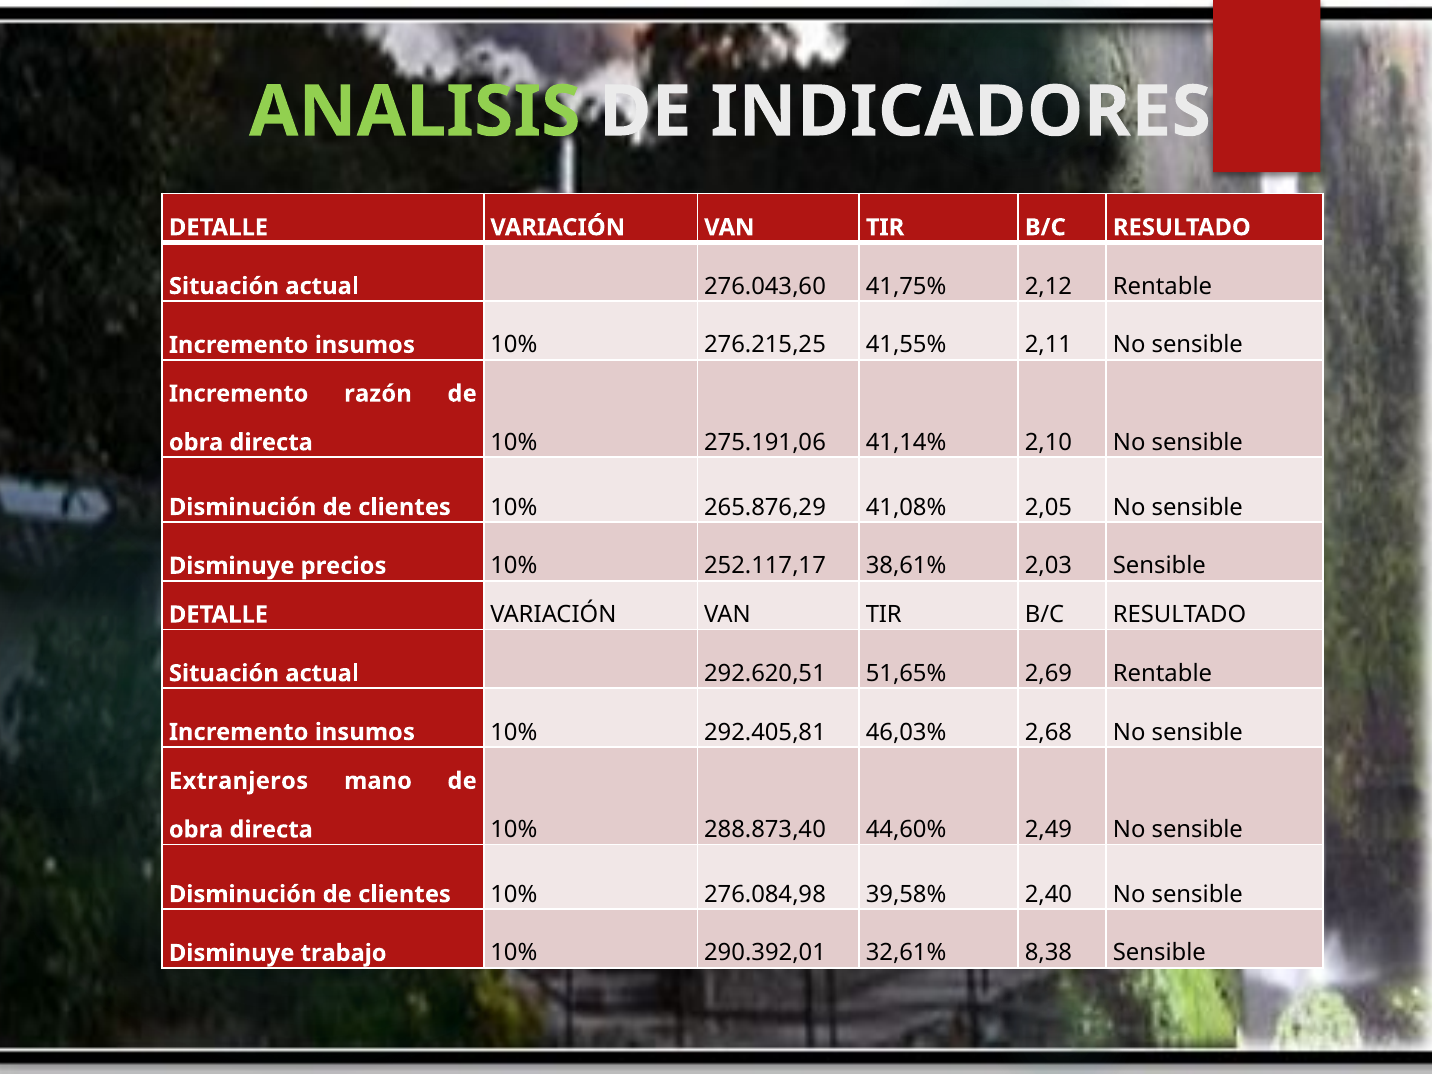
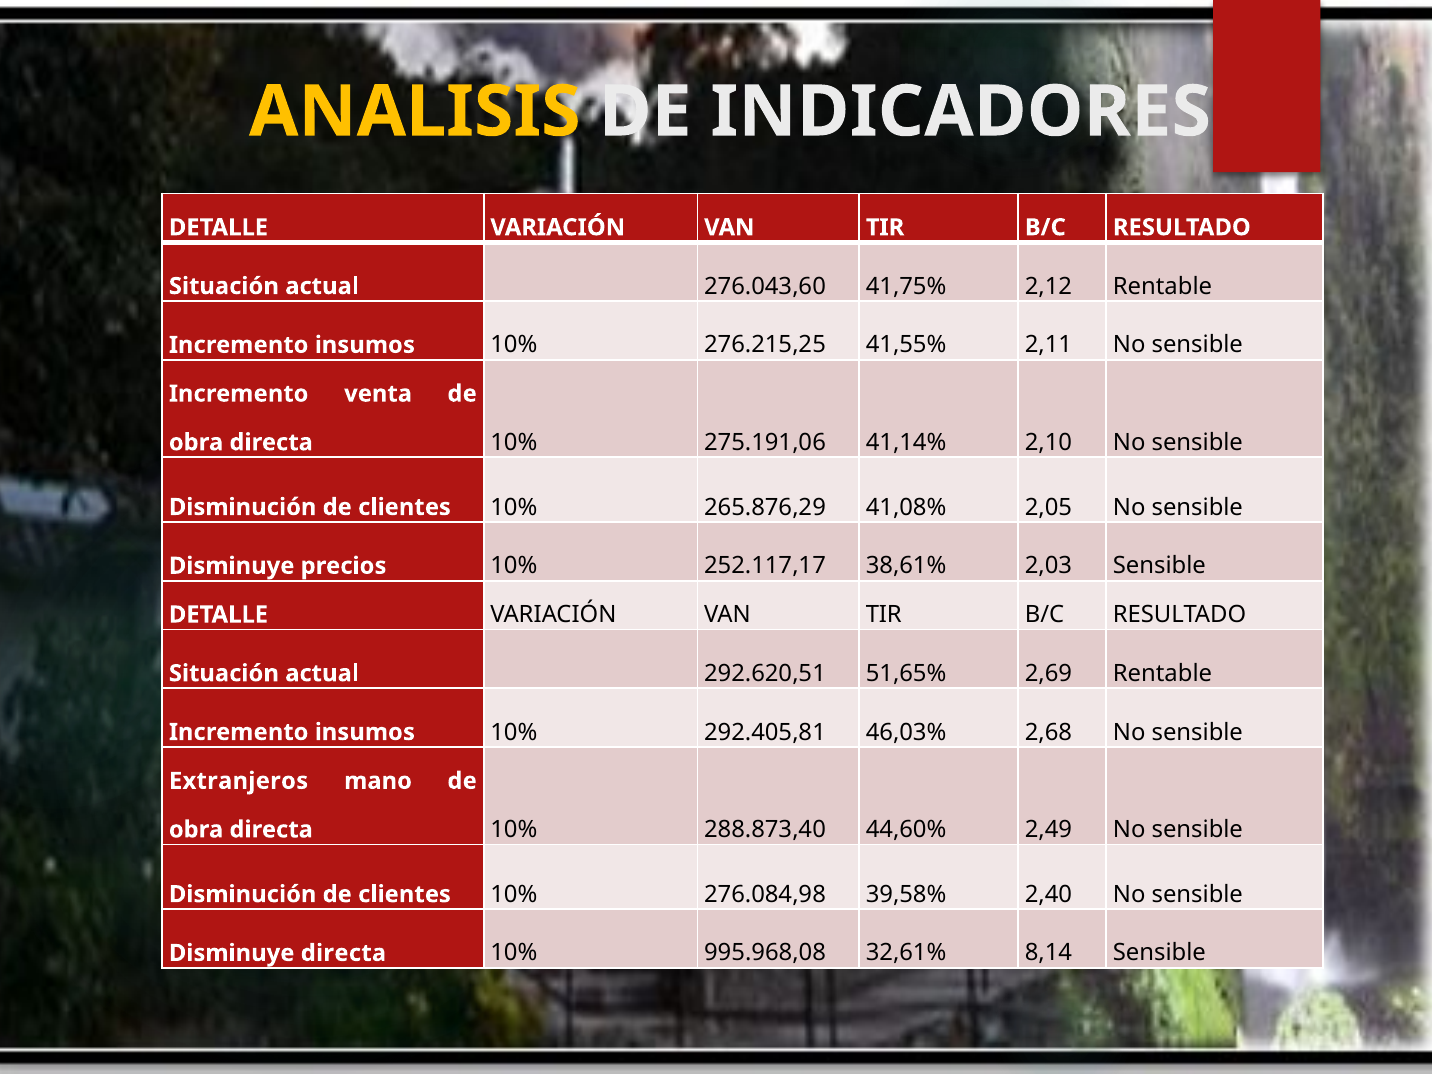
ANALISIS colour: light green -> yellow
razón: razón -> venta
Disminuye trabajo: trabajo -> directa
290.392,01: 290.392,01 -> 995.968,08
8,38: 8,38 -> 8,14
